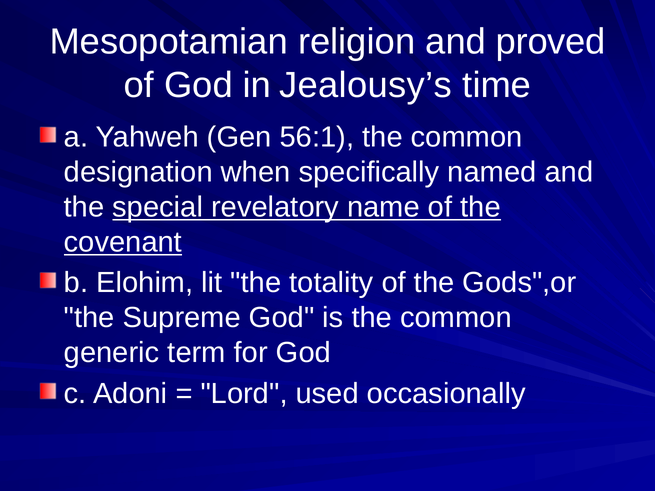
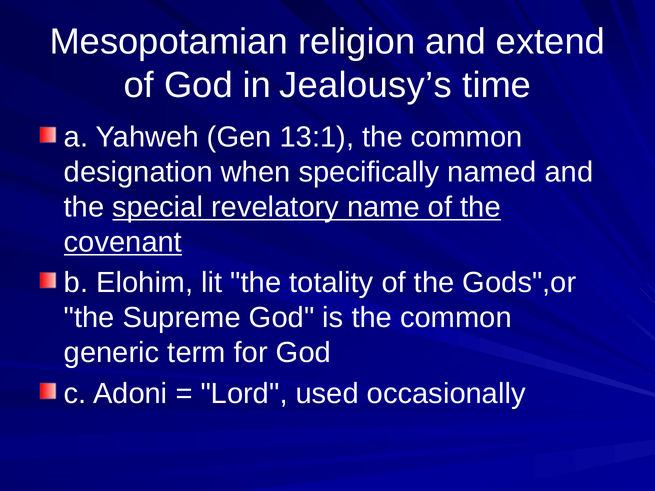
proved: proved -> extend
56:1: 56:1 -> 13:1
